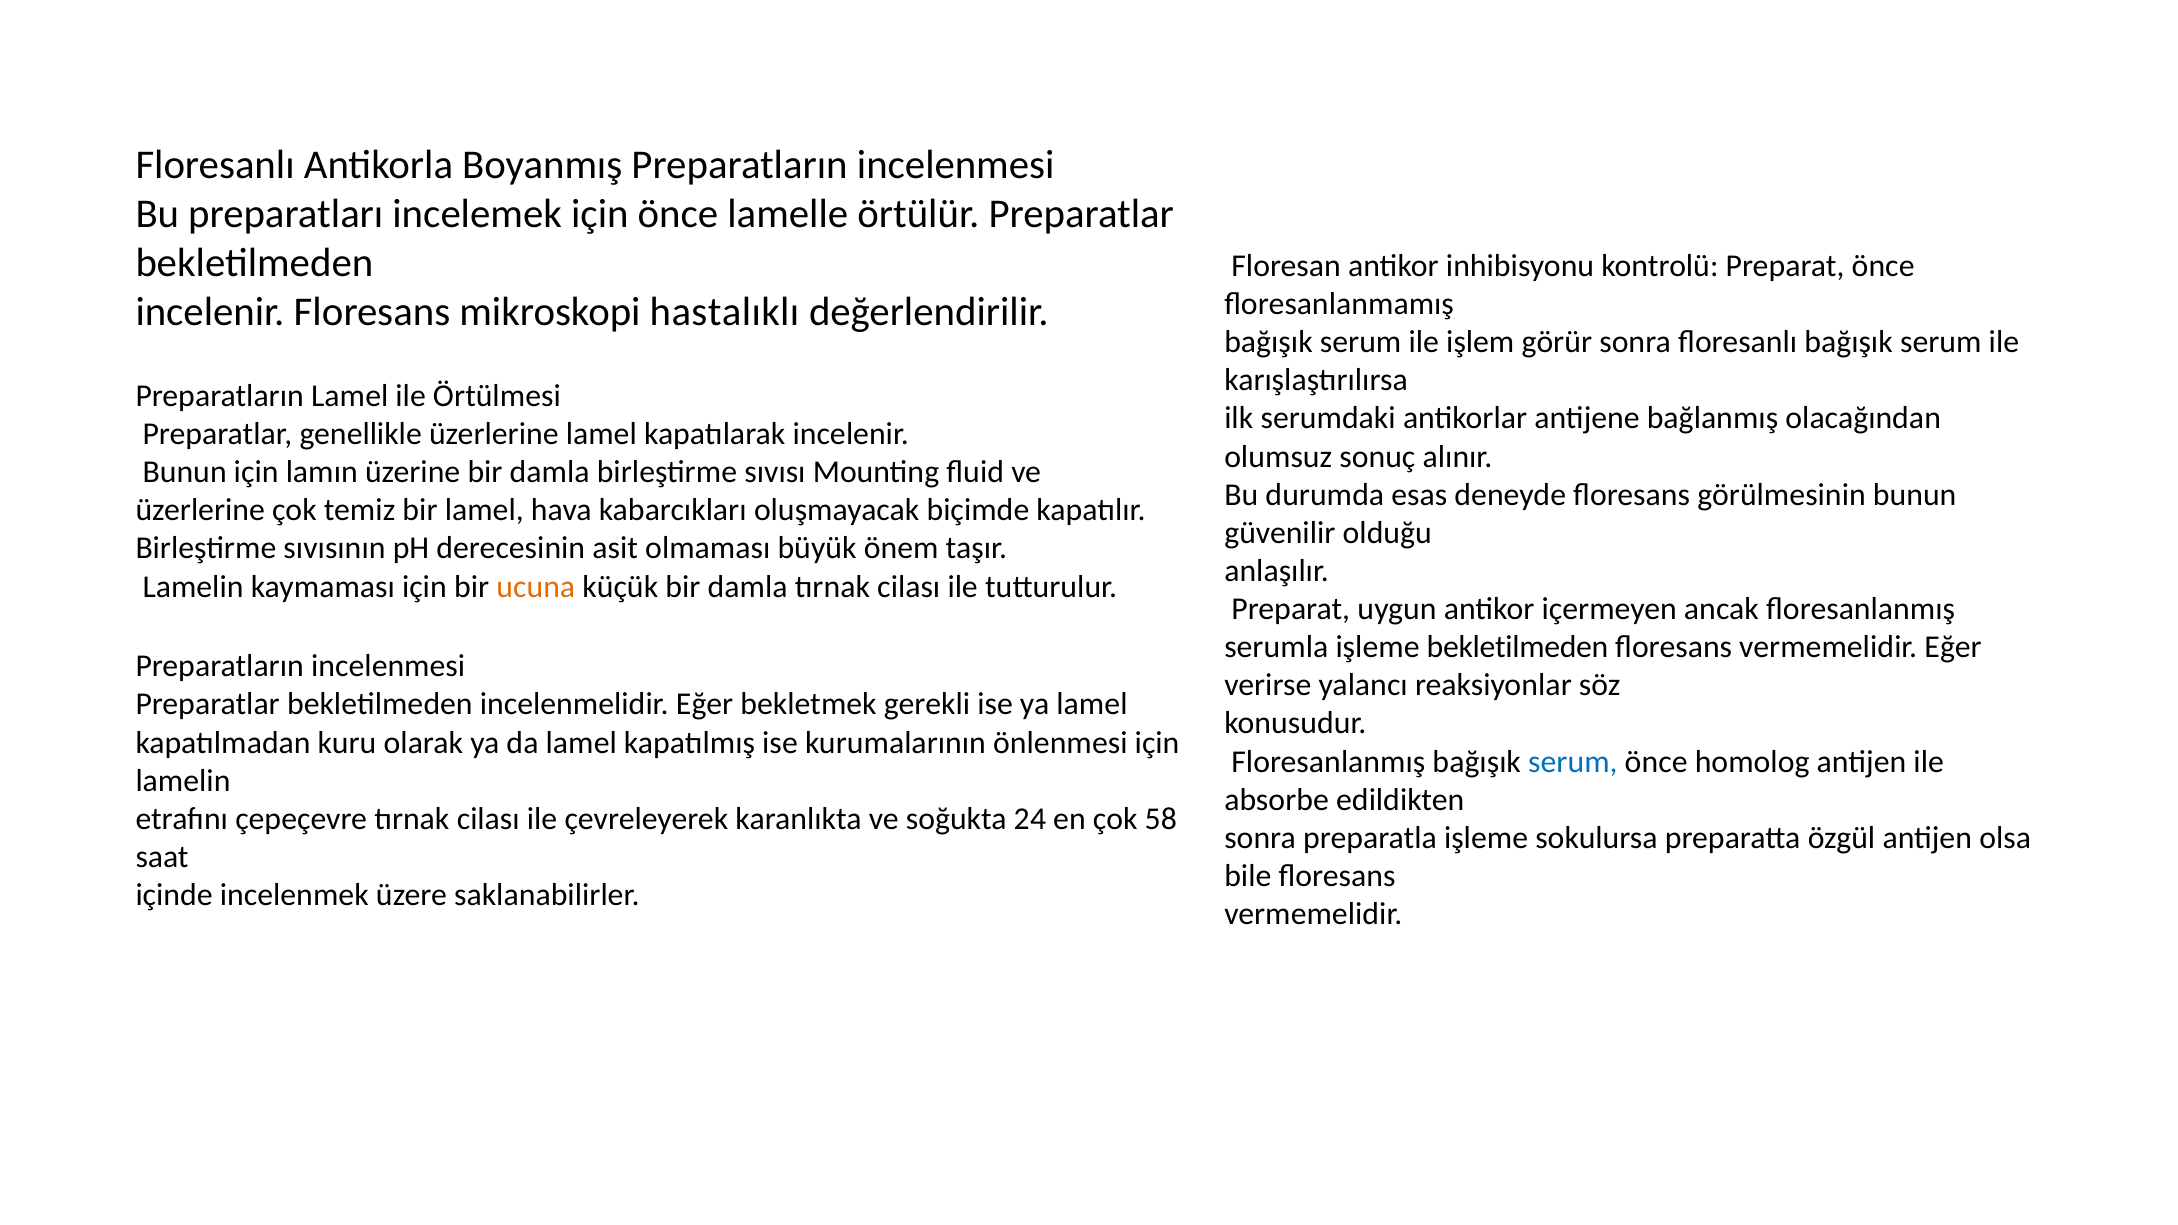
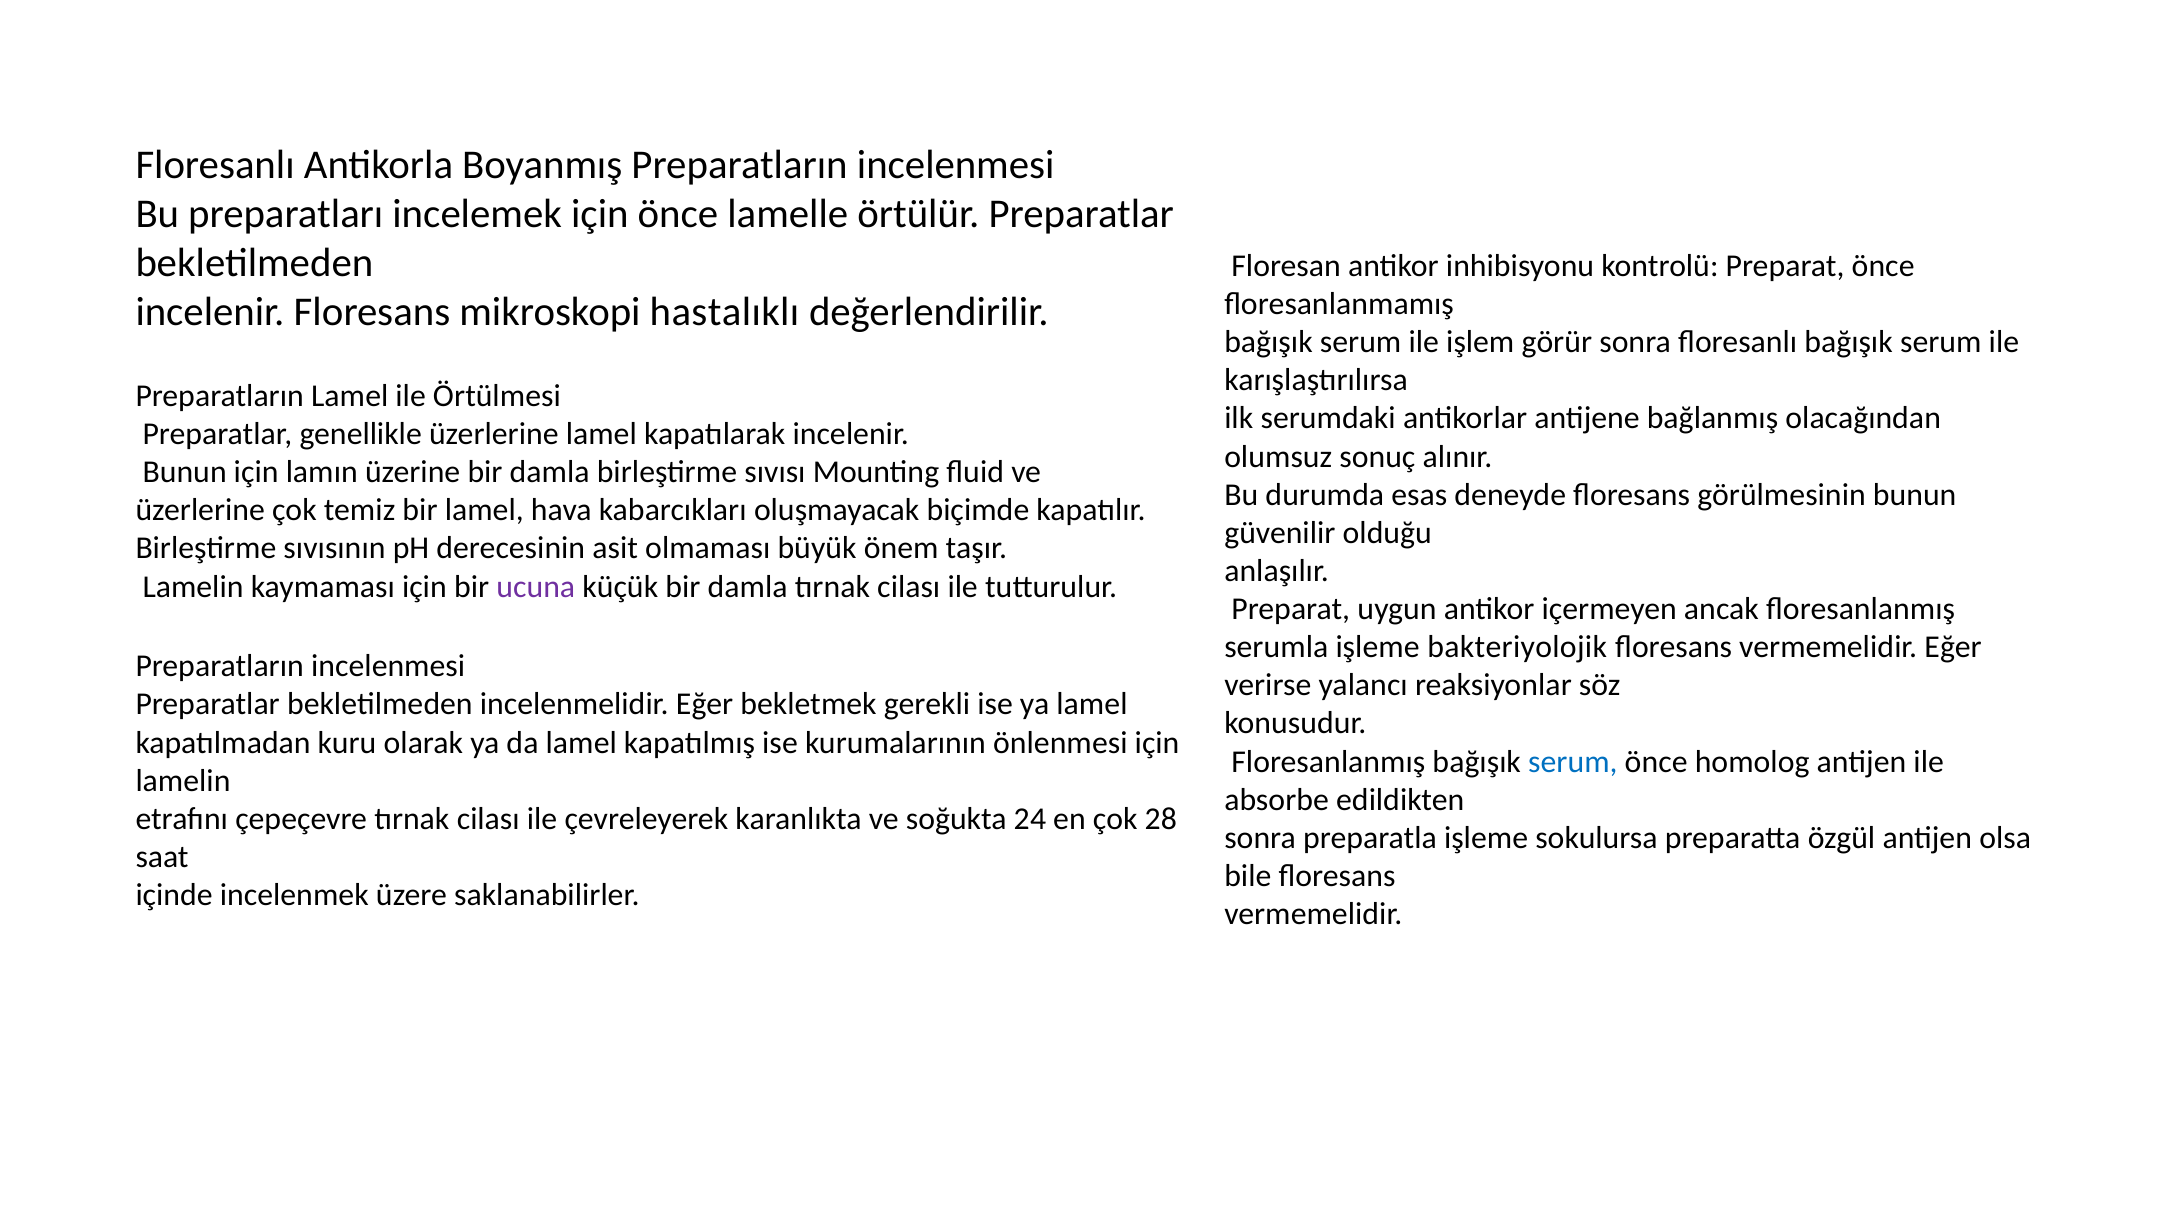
ucuna colour: orange -> purple
işleme bekletilmeden: bekletilmeden -> bakteriyolojik
58: 58 -> 28
